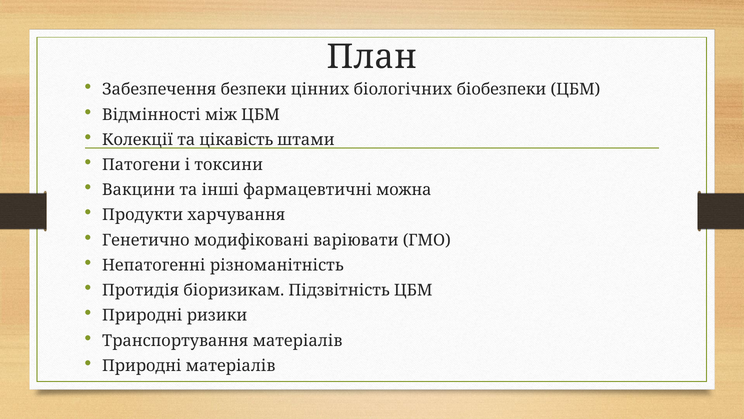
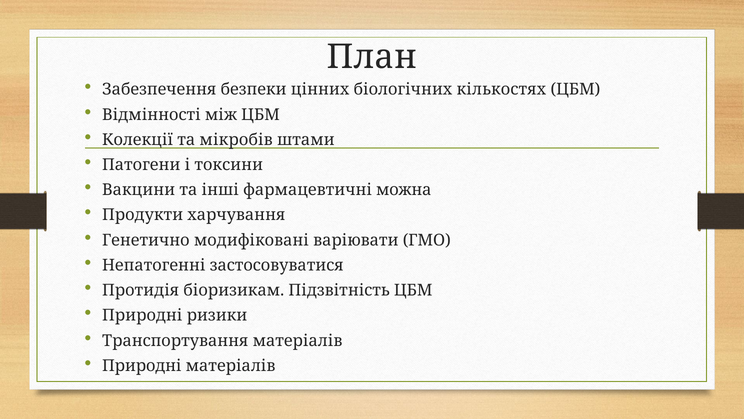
біобезпеки: біобезпеки -> кількостях
цікавість: цікавість -> мікробів
різноманітність: різноманітність -> застосовуватися
